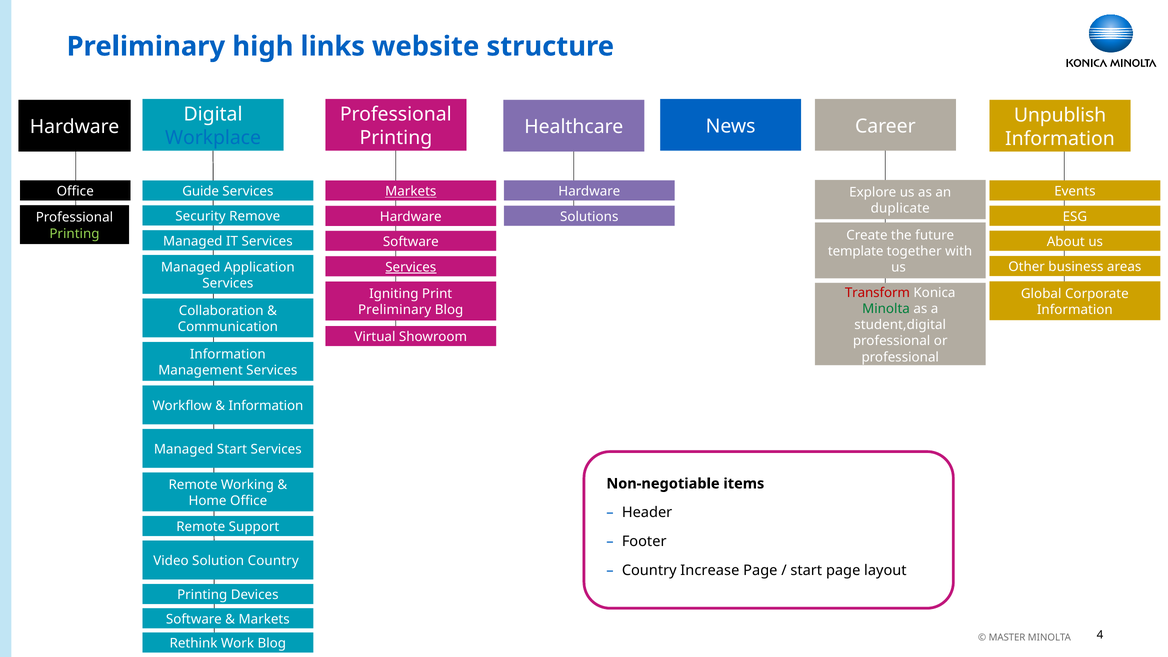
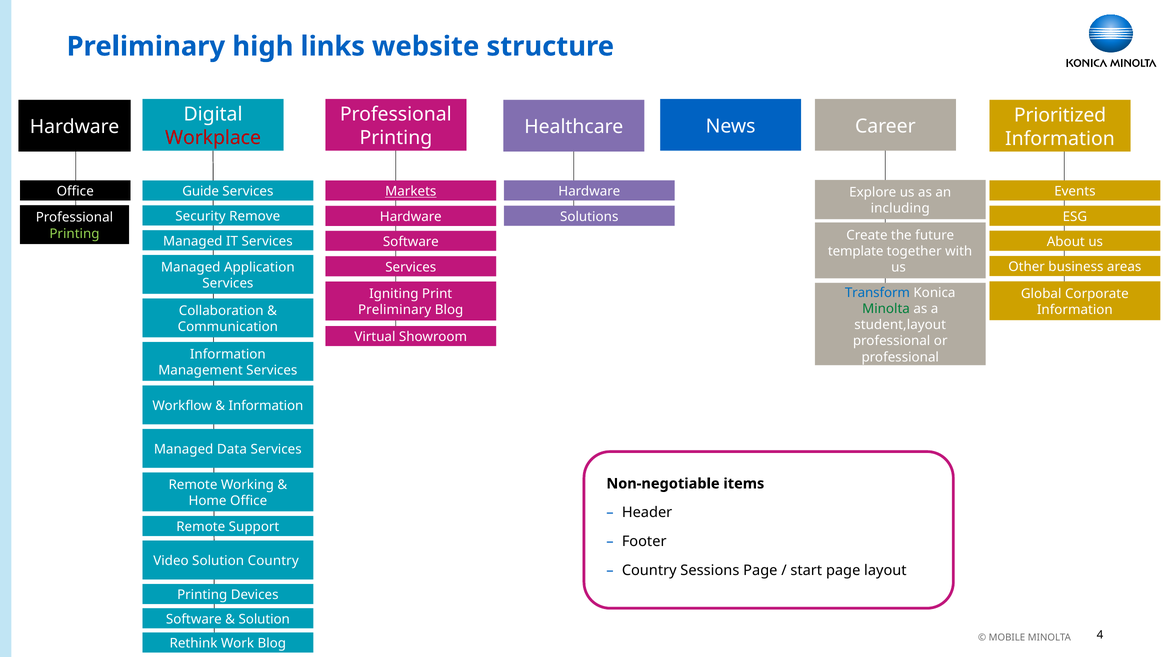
Unpublish: Unpublish -> Prioritized
Workplace colour: blue -> red
duplicate: duplicate -> including
Services at (411, 267) underline: present -> none
Transform colour: red -> blue
student,digital: student,digital -> student,layout
Managed Start: Start -> Data
Increase: Increase -> Sessions
Markets at (264, 619): Markets -> Solution
MASTER: MASTER -> MOBILE
